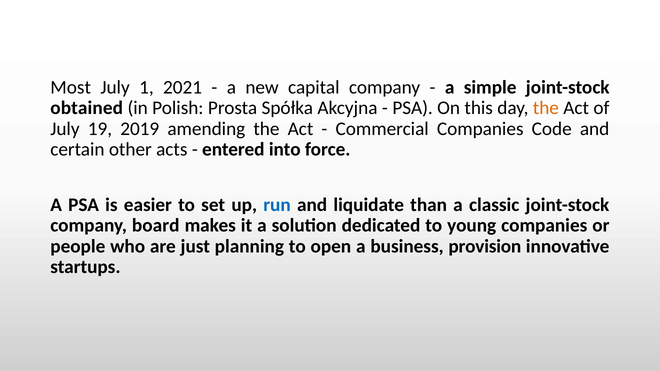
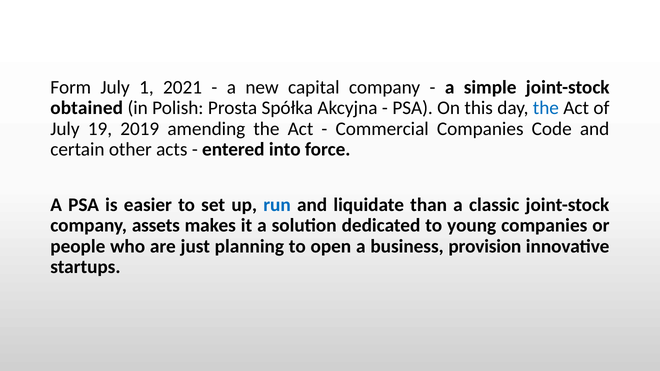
Most: Most -> Form
the at (546, 108) colour: orange -> blue
board: board -> assets
